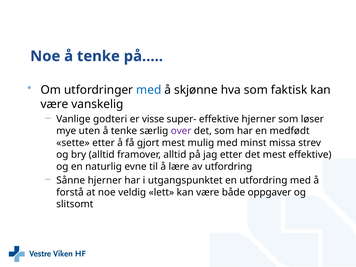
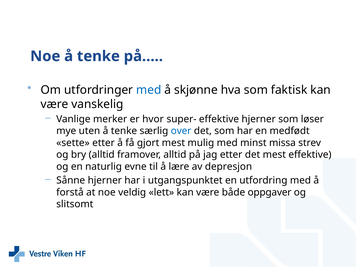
godteri: godteri -> merker
visse: visse -> hvor
over colour: purple -> blue
av utfordring: utfordring -> depresjon
